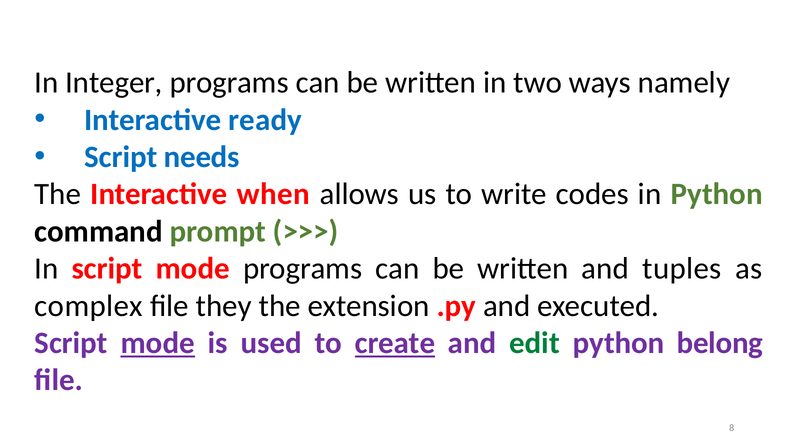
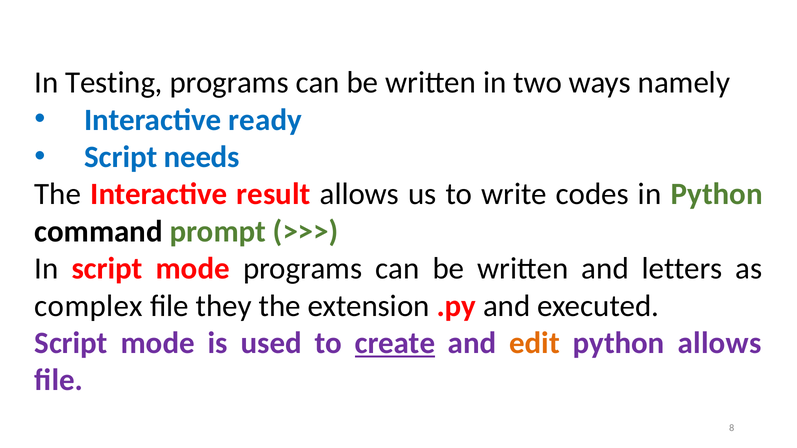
Integer: Integer -> Testing
when: when -> result
tuples: tuples -> letters
mode at (158, 343) underline: present -> none
edit colour: green -> orange
python belong: belong -> allows
